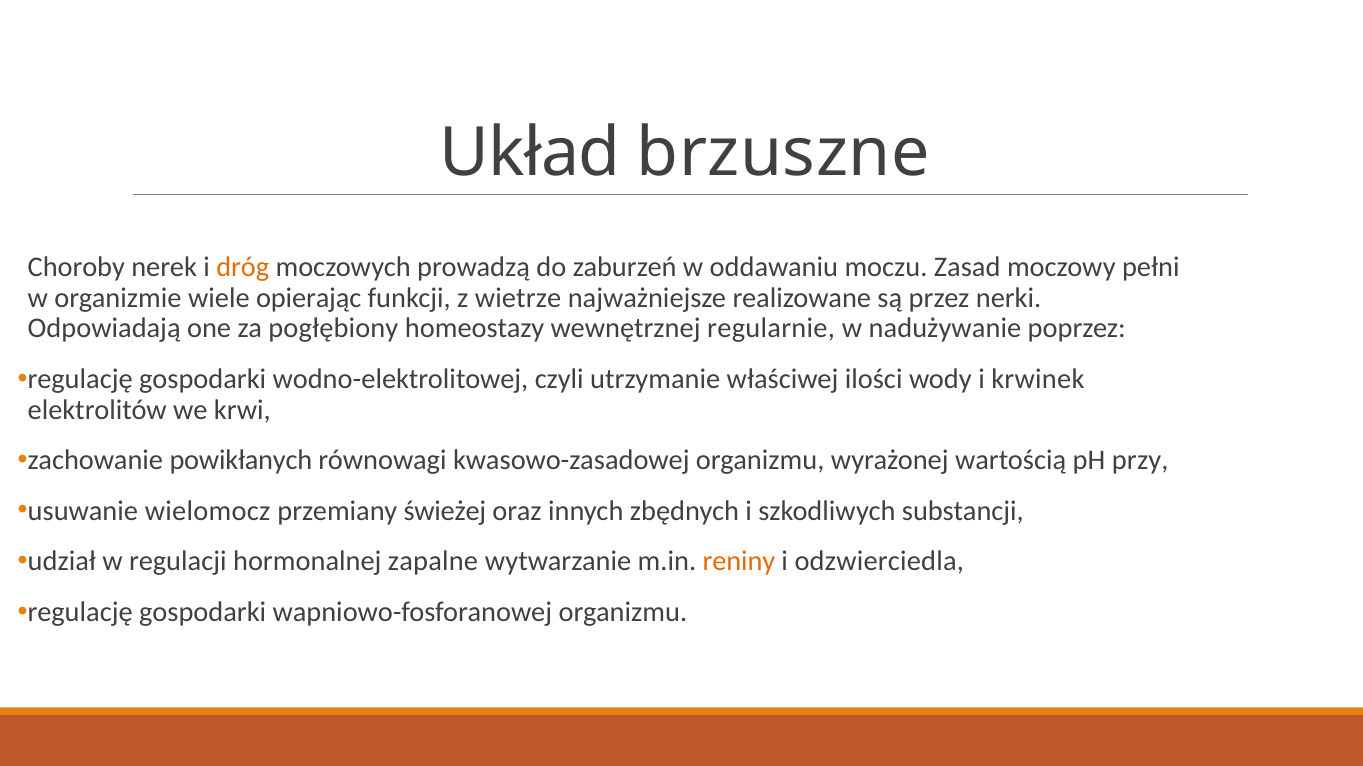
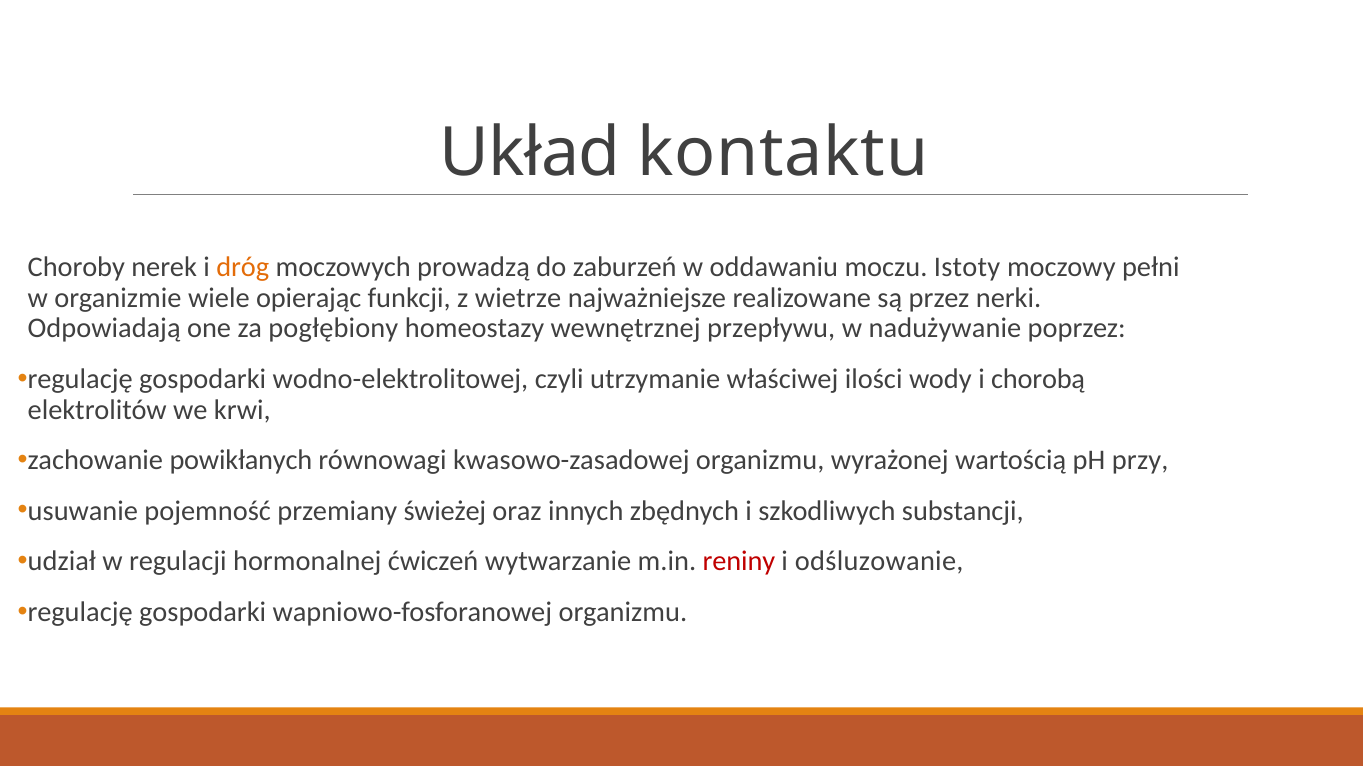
brzuszne: brzuszne -> kontaktu
Zasad: Zasad -> Istoty
regularnie: regularnie -> przepływu
krwinek: krwinek -> chorobą
wielomocz: wielomocz -> pojemność
zapalne: zapalne -> ćwiczeń
reniny colour: orange -> red
odzwierciedla: odzwierciedla -> odśluzowanie
